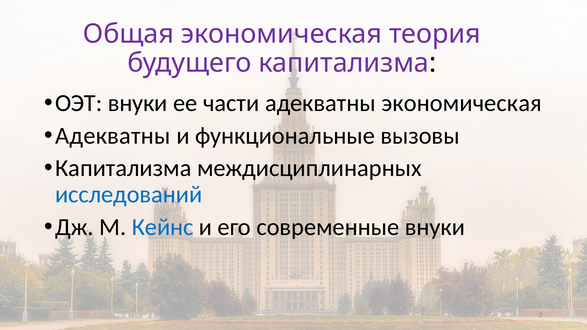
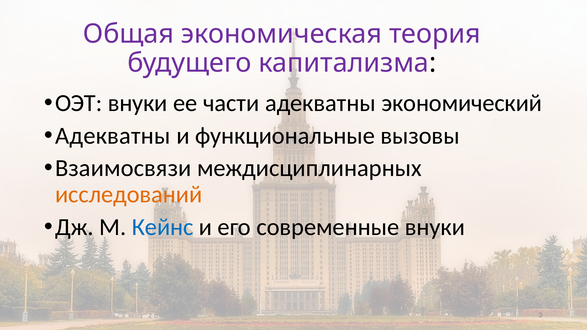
адекватны экономическая: экономическая -> экономический
Капитализма at (123, 168): Капитализма -> Взаимосвязи
исследований colour: blue -> orange
